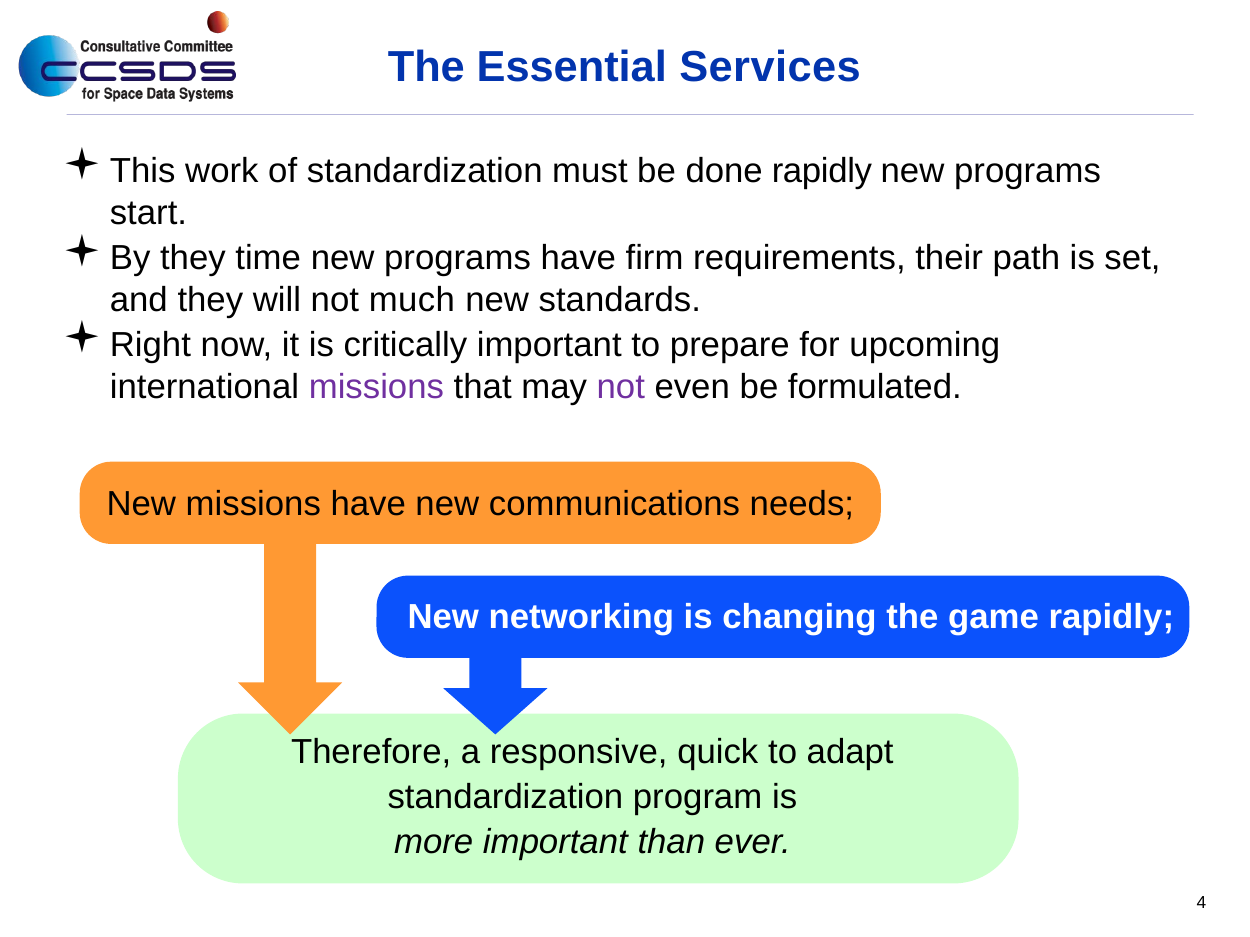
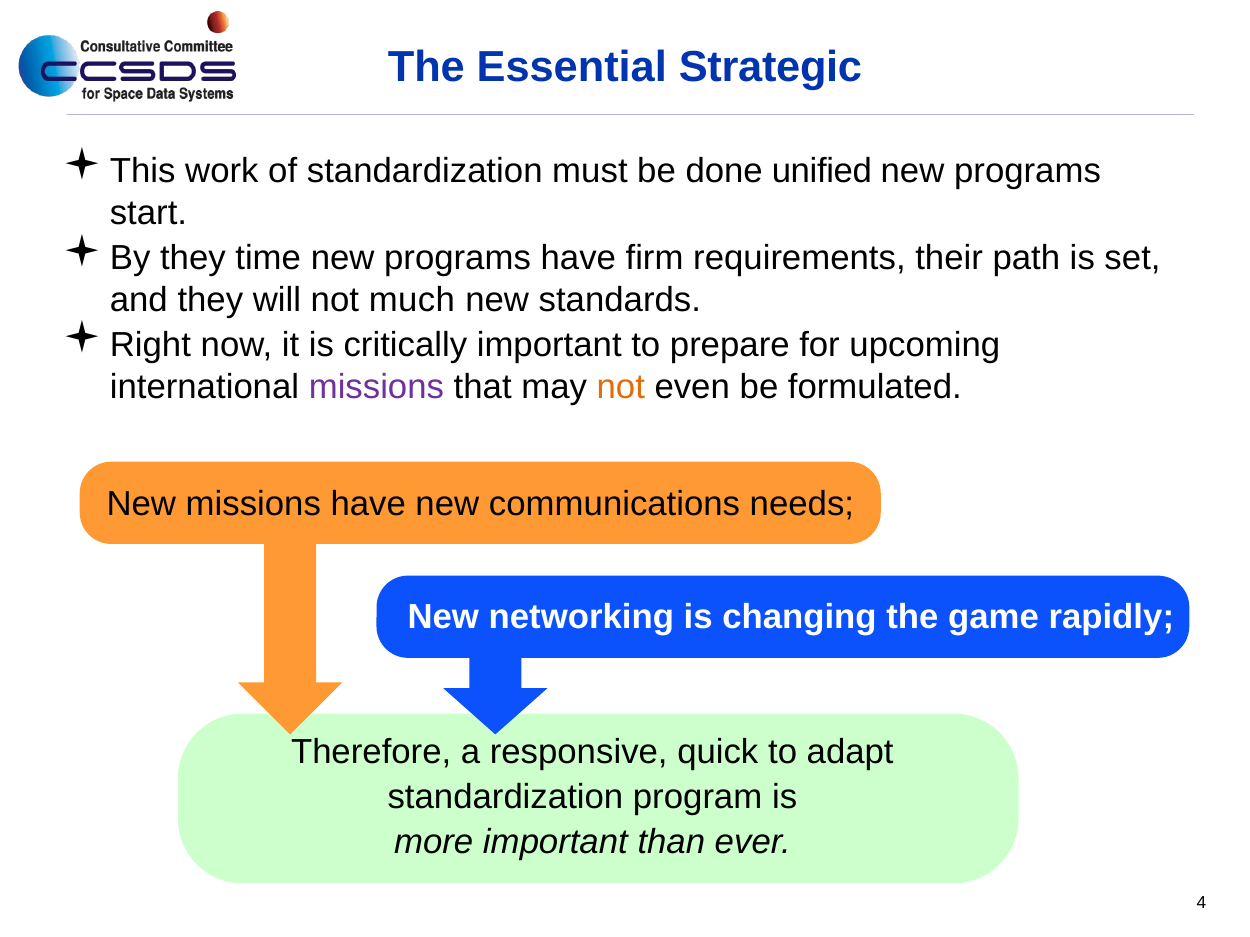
Services: Services -> Strategic
done rapidly: rapidly -> unified
not at (621, 387) colour: purple -> orange
